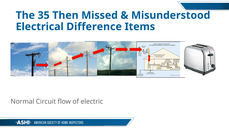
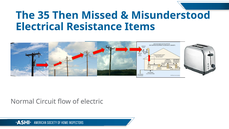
Difference: Difference -> Resistance
